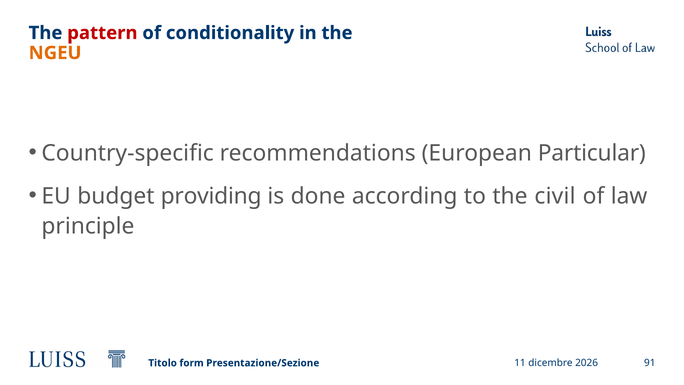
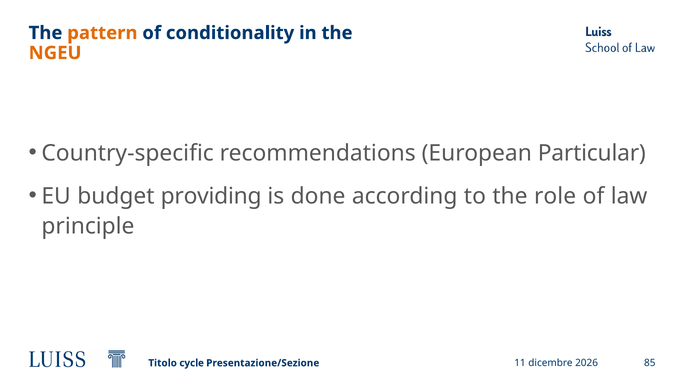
pattern colour: red -> orange
civil: civil -> role
form: form -> cycle
91: 91 -> 85
